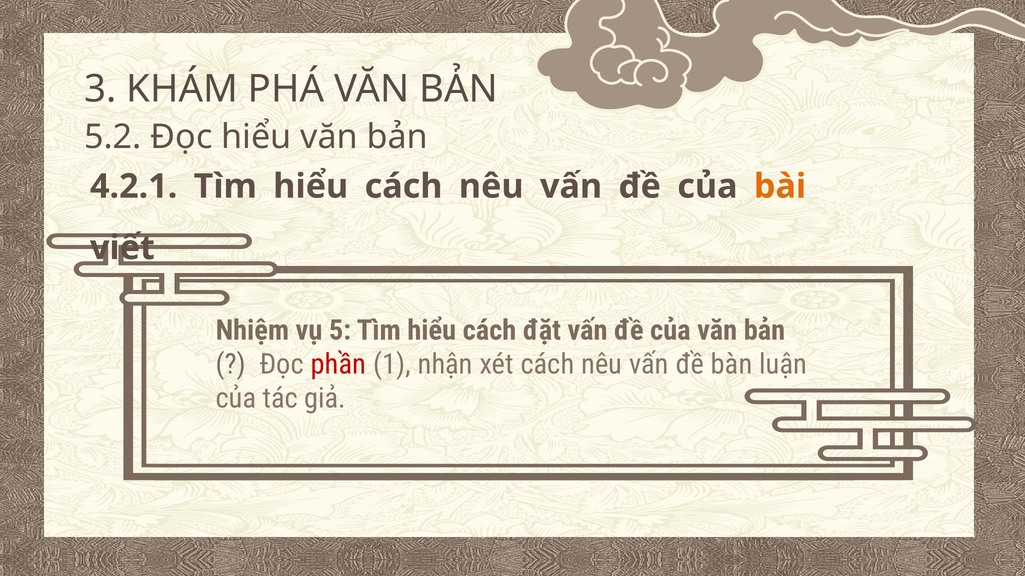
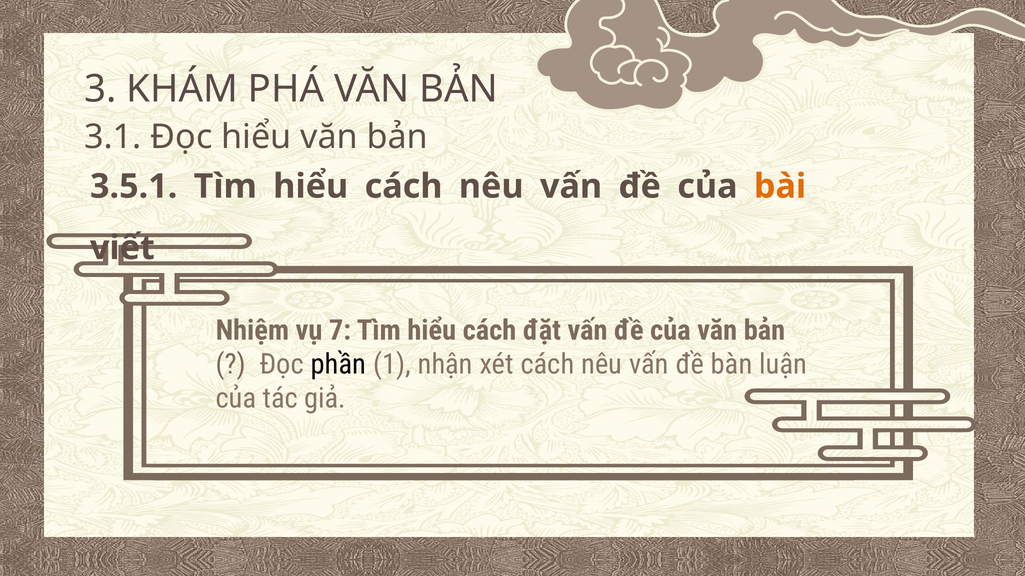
5.2: 5.2 -> 3.1
4.2.1: 4.2.1 -> 3.5.1
5: 5 -> 7
phần colour: red -> black
